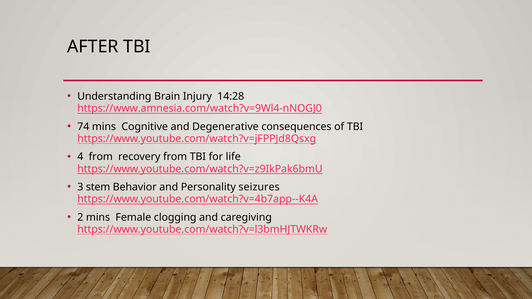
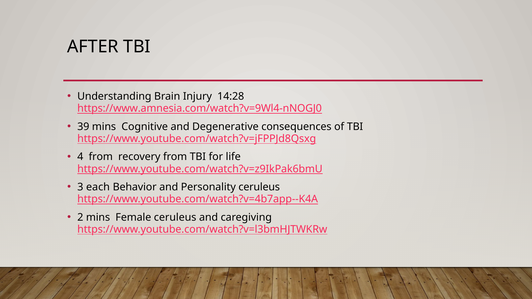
74: 74 -> 39
stem: stem -> each
Personality seizures: seizures -> ceruleus
Female clogging: clogging -> ceruleus
